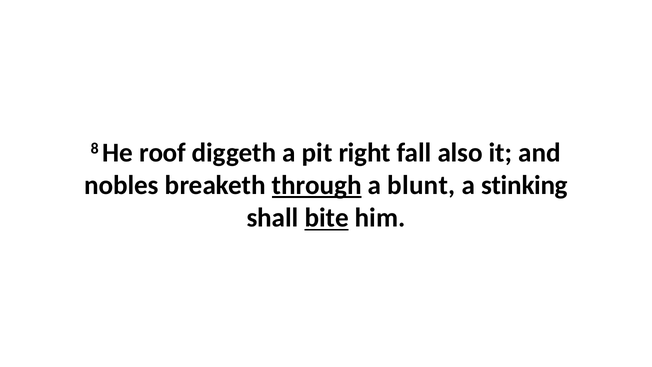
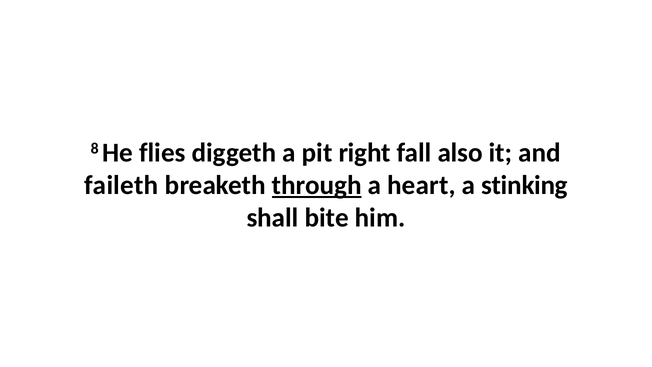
roof: roof -> flies
nobles: nobles -> faileth
blunt: blunt -> heart
bite underline: present -> none
